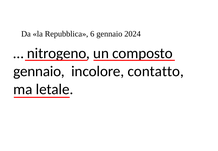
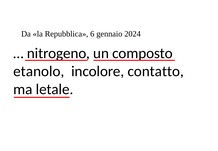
gennaio at (39, 71): gennaio -> etanolo
